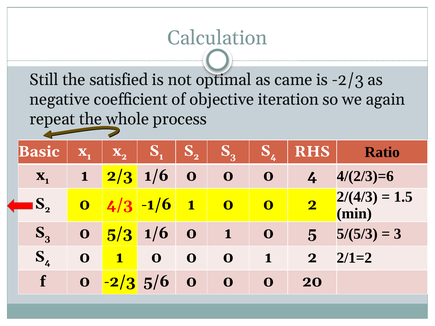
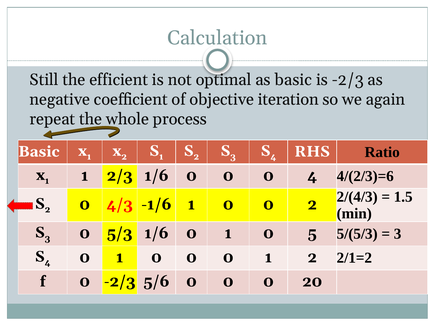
satisfied: satisfied -> efficient
as came: came -> basic
